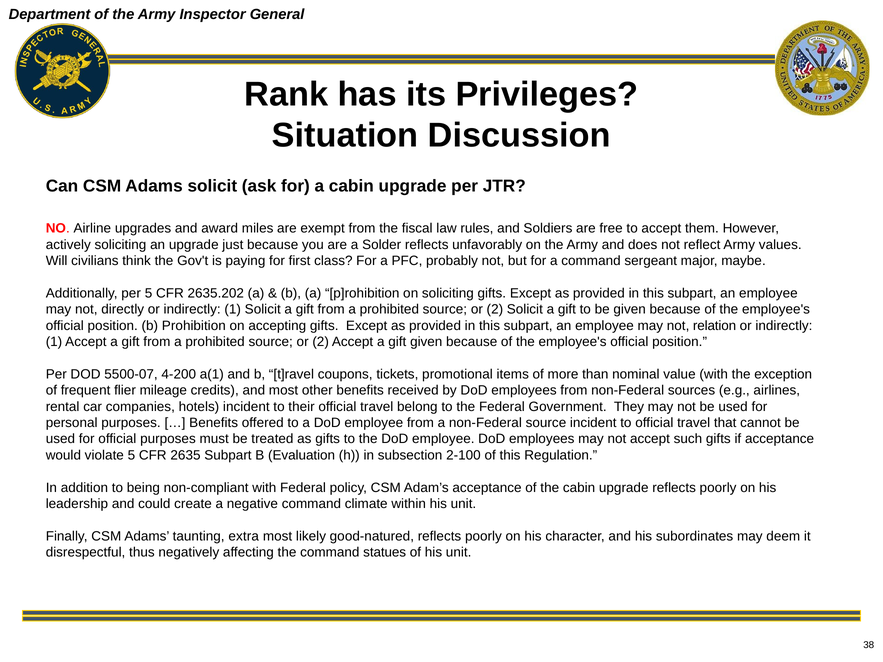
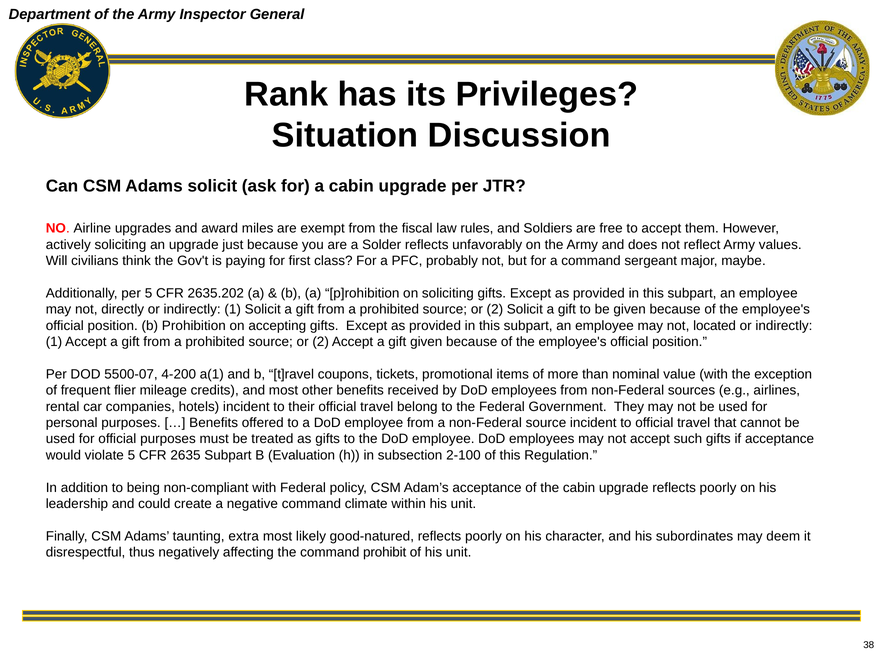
relation: relation -> located
statues: statues -> prohibit
